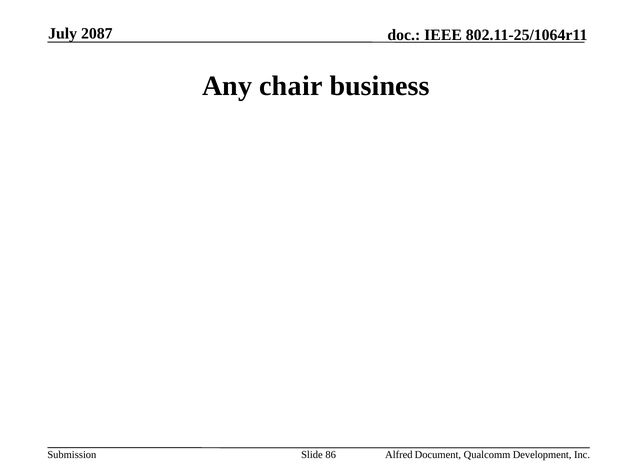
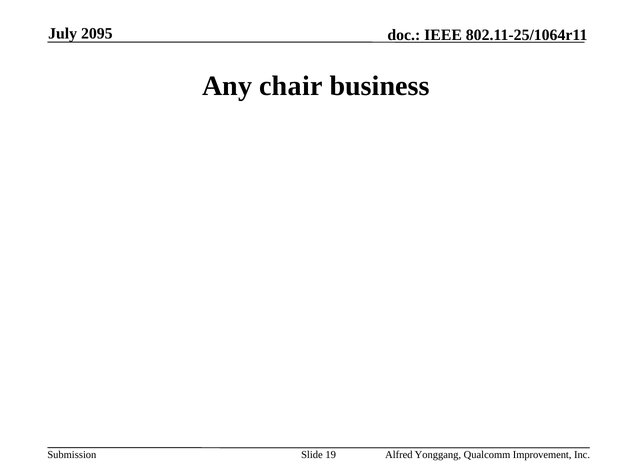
2087: 2087 -> 2095
86: 86 -> 19
Document: Document -> Yonggang
Development: Development -> Improvement
